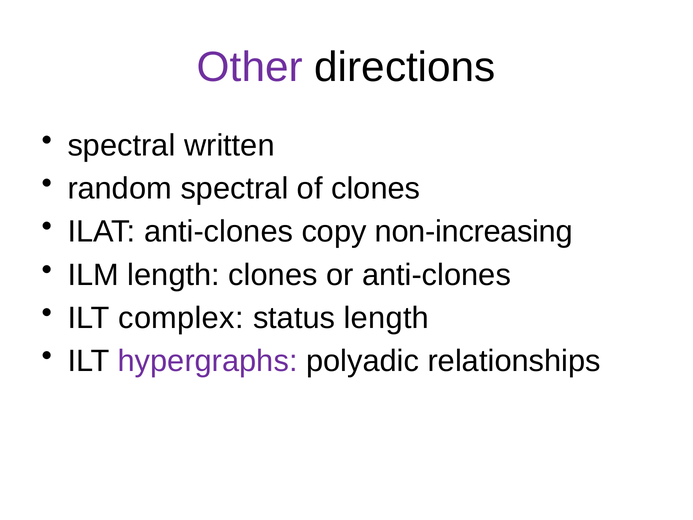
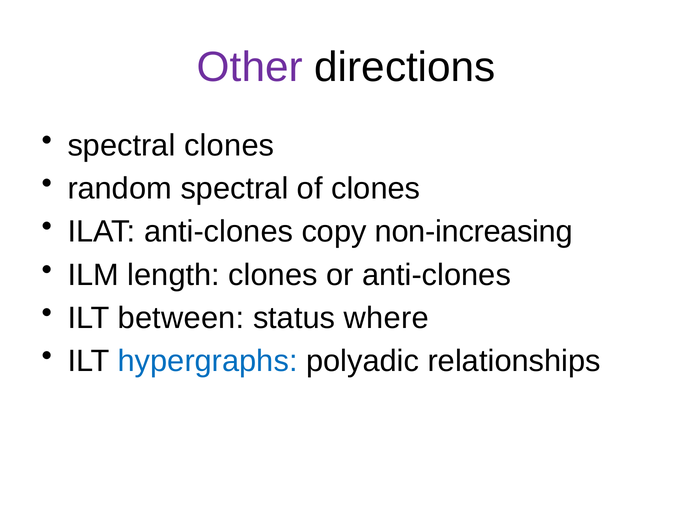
spectral written: written -> clones
complex: complex -> between
status length: length -> where
hypergraphs colour: purple -> blue
